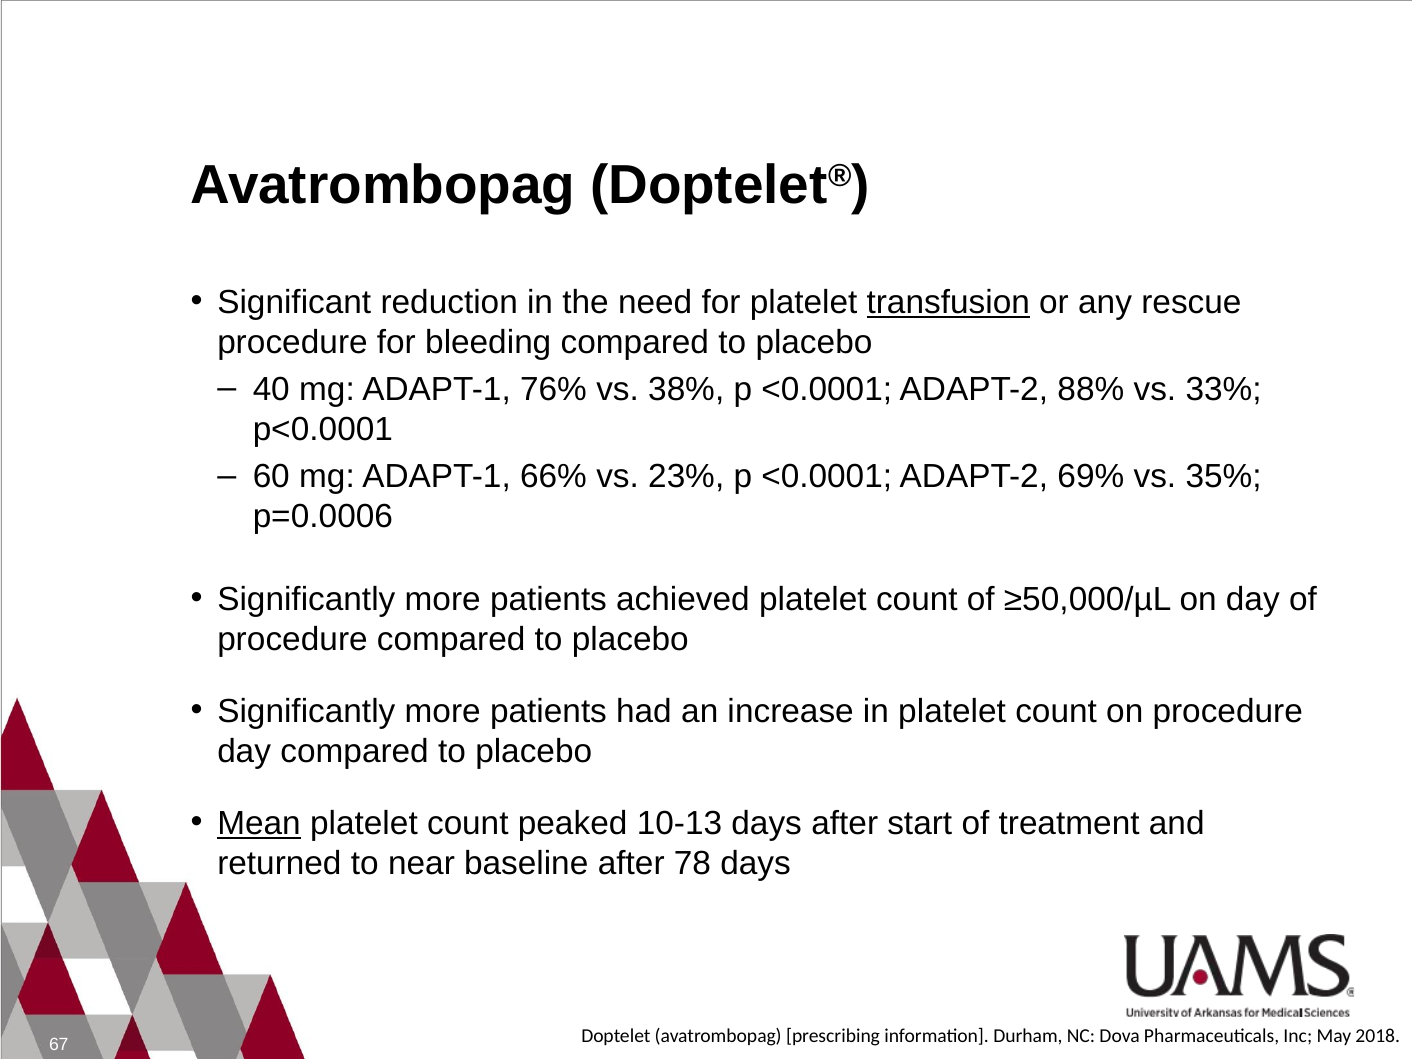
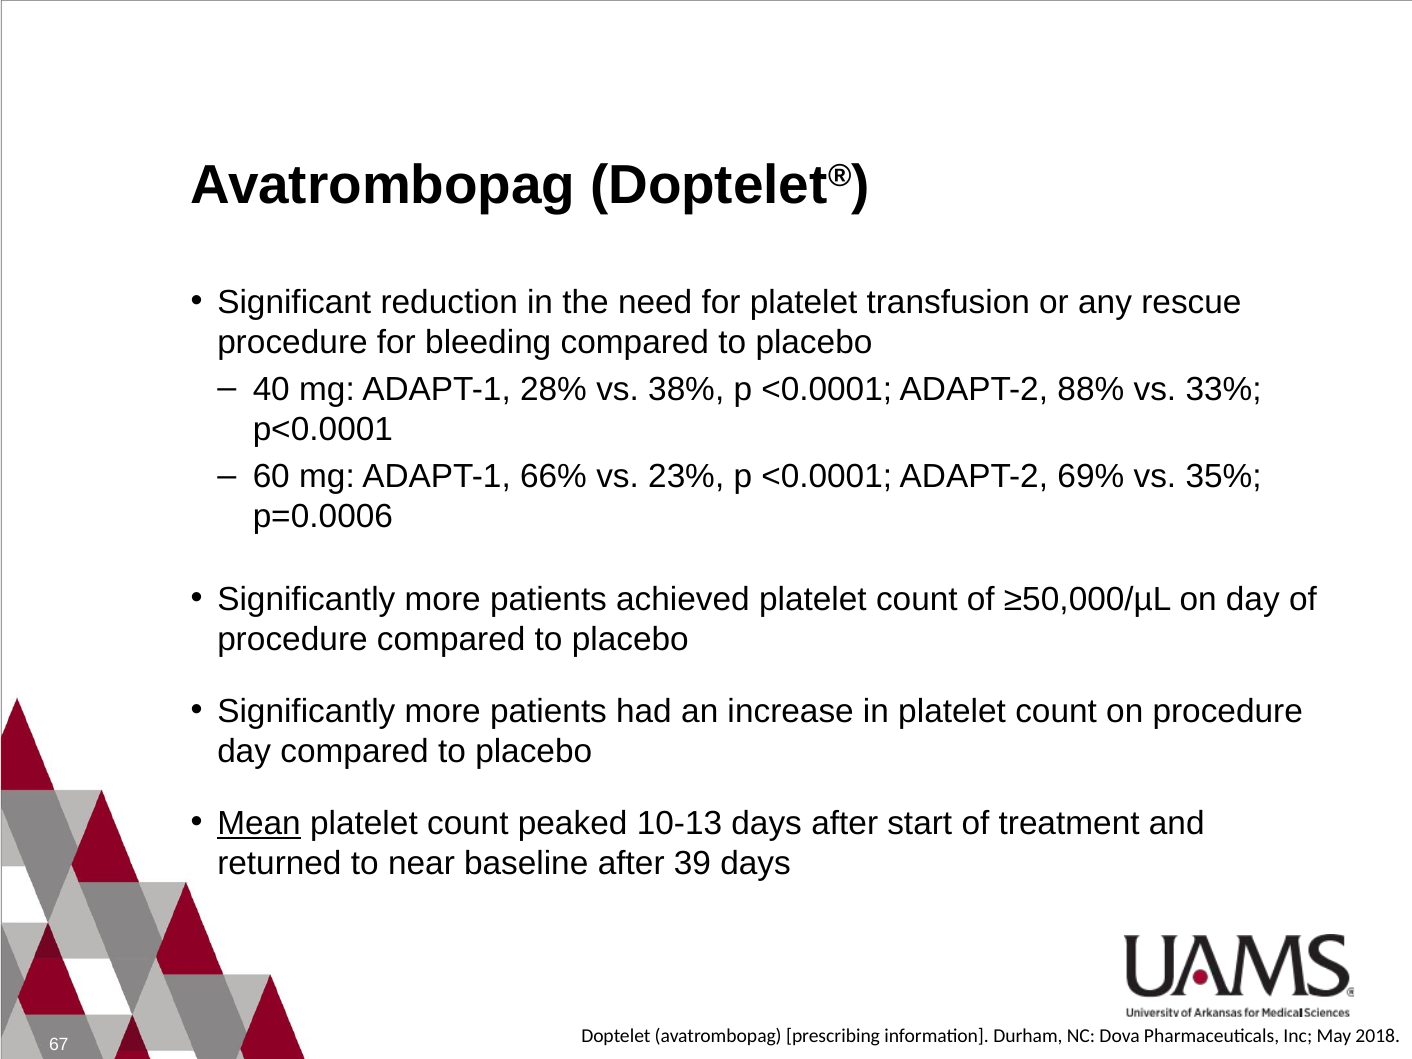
transfusion underline: present -> none
76%: 76% -> 28%
78: 78 -> 39
